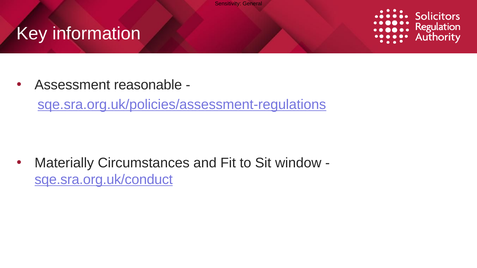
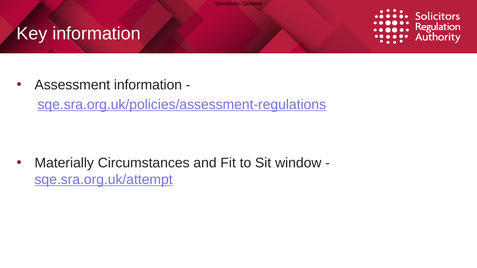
Assessment reasonable: reasonable -> information
sqe.sra.org.uk/conduct: sqe.sra.org.uk/conduct -> sqe.sra.org.uk/attempt
